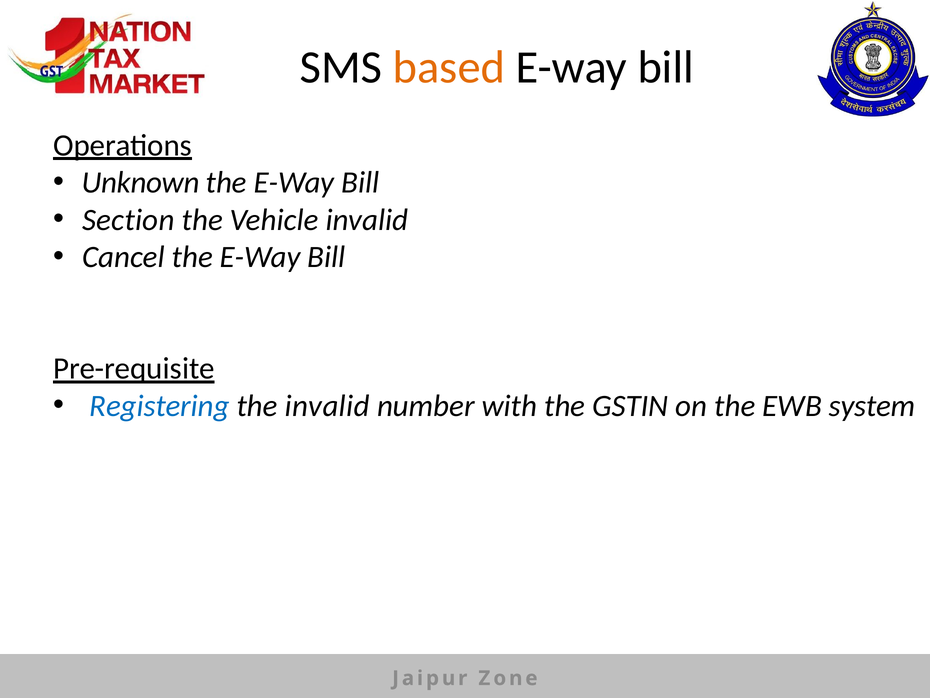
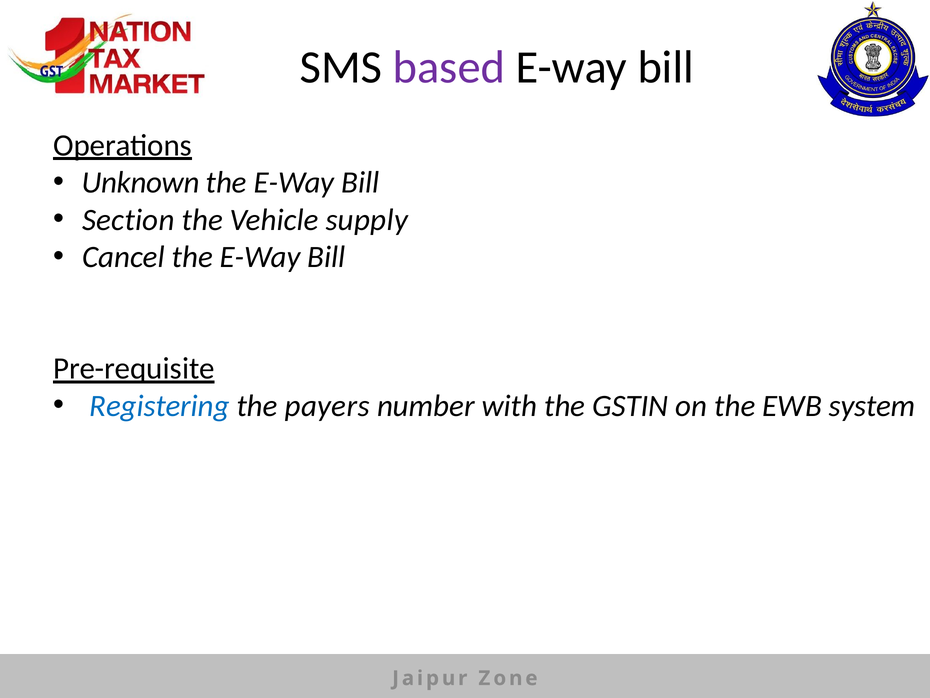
based colour: orange -> purple
Vehicle invalid: invalid -> supply
the invalid: invalid -> payers
